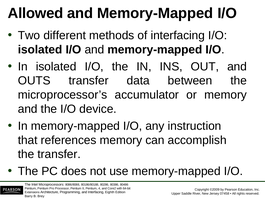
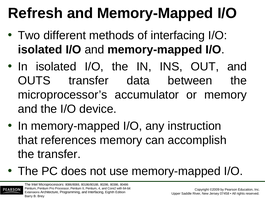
Allowed: Allowed -> Refresh
